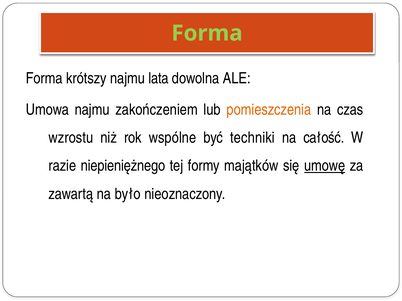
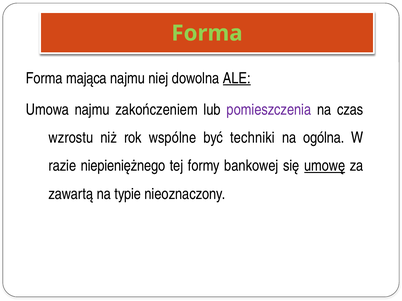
krótszy: krótszy -> mająca
lata: lata -> niej
ALE underline: none -> present
pomieszczenia colour: orange -> purple
całość: całość -> ogólna
majątków: majątków -> bankowej
było: było -> typie
